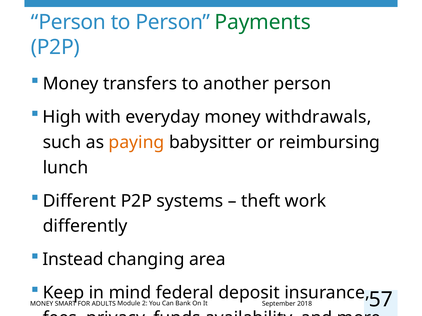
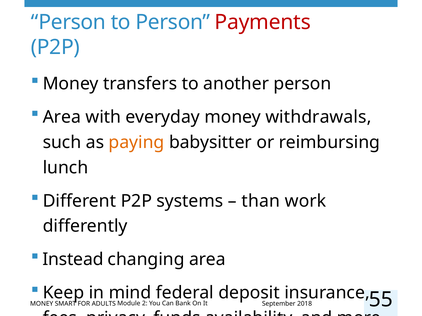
Payments colour: green -> red
High at (62, 117): High -> Area
theft: theft -> than
57: 57 -> 55
